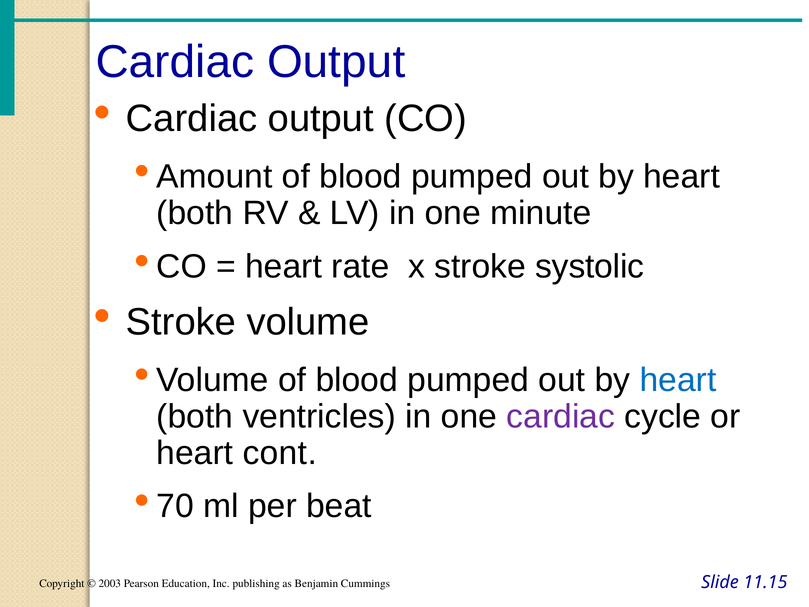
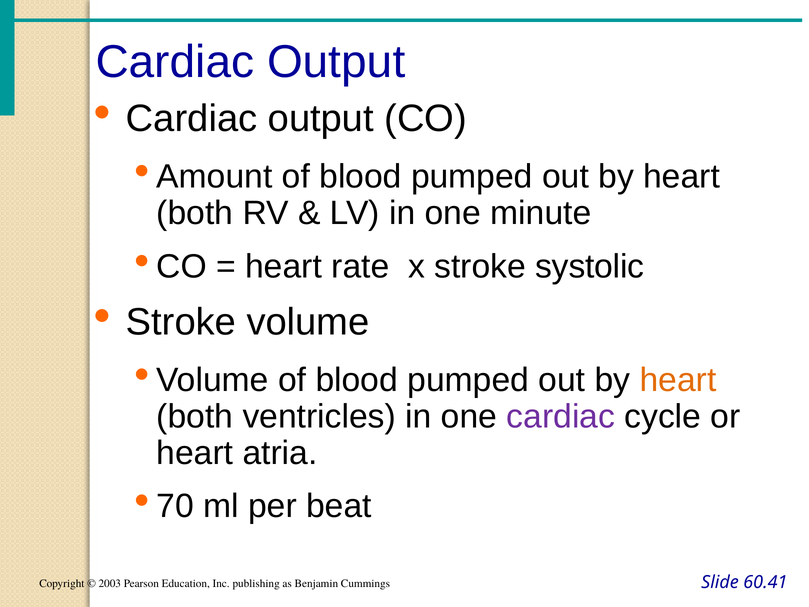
heart at (678, 380) colour: blue -> orange
cont: cont -> atria
11.15: 11.15 -> 60.41
